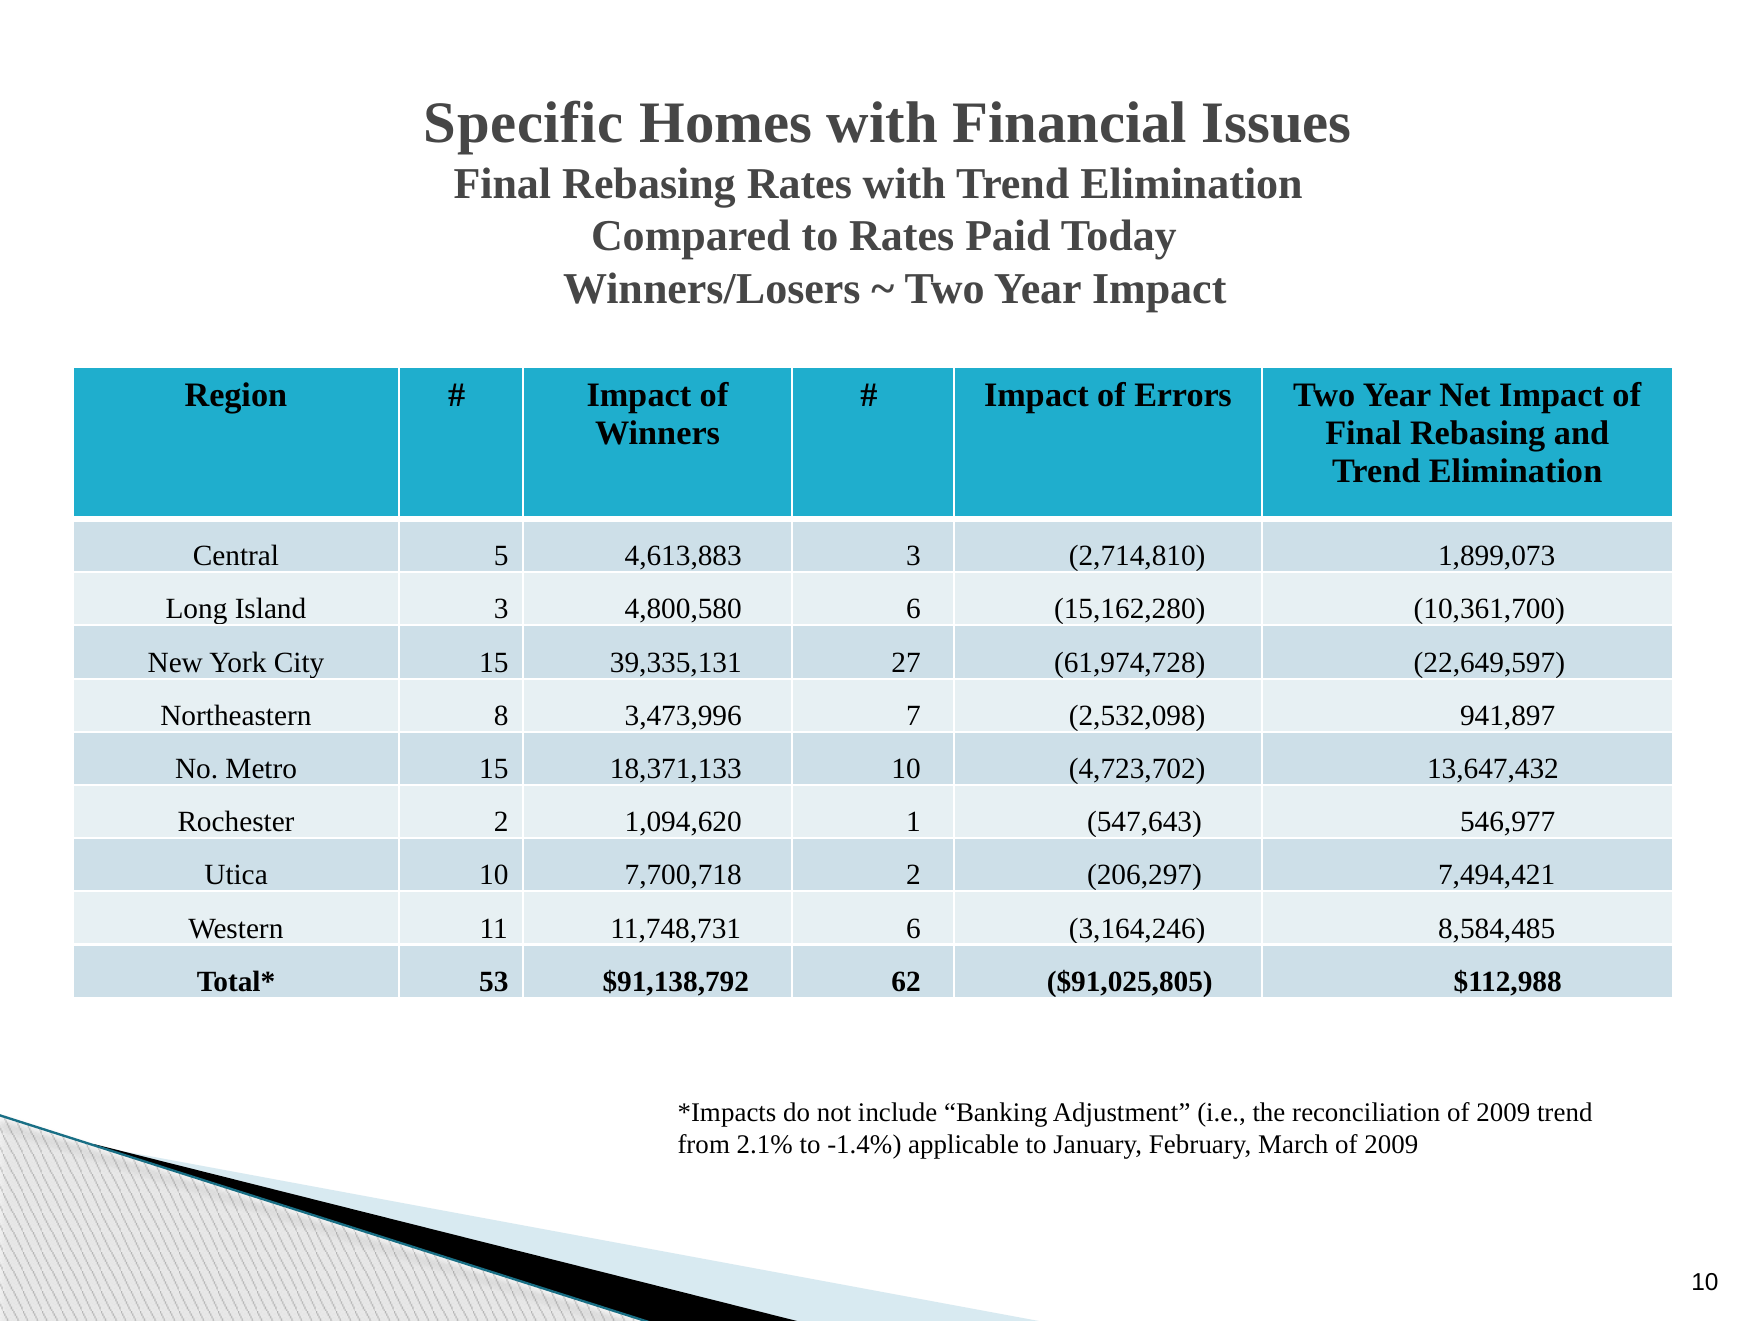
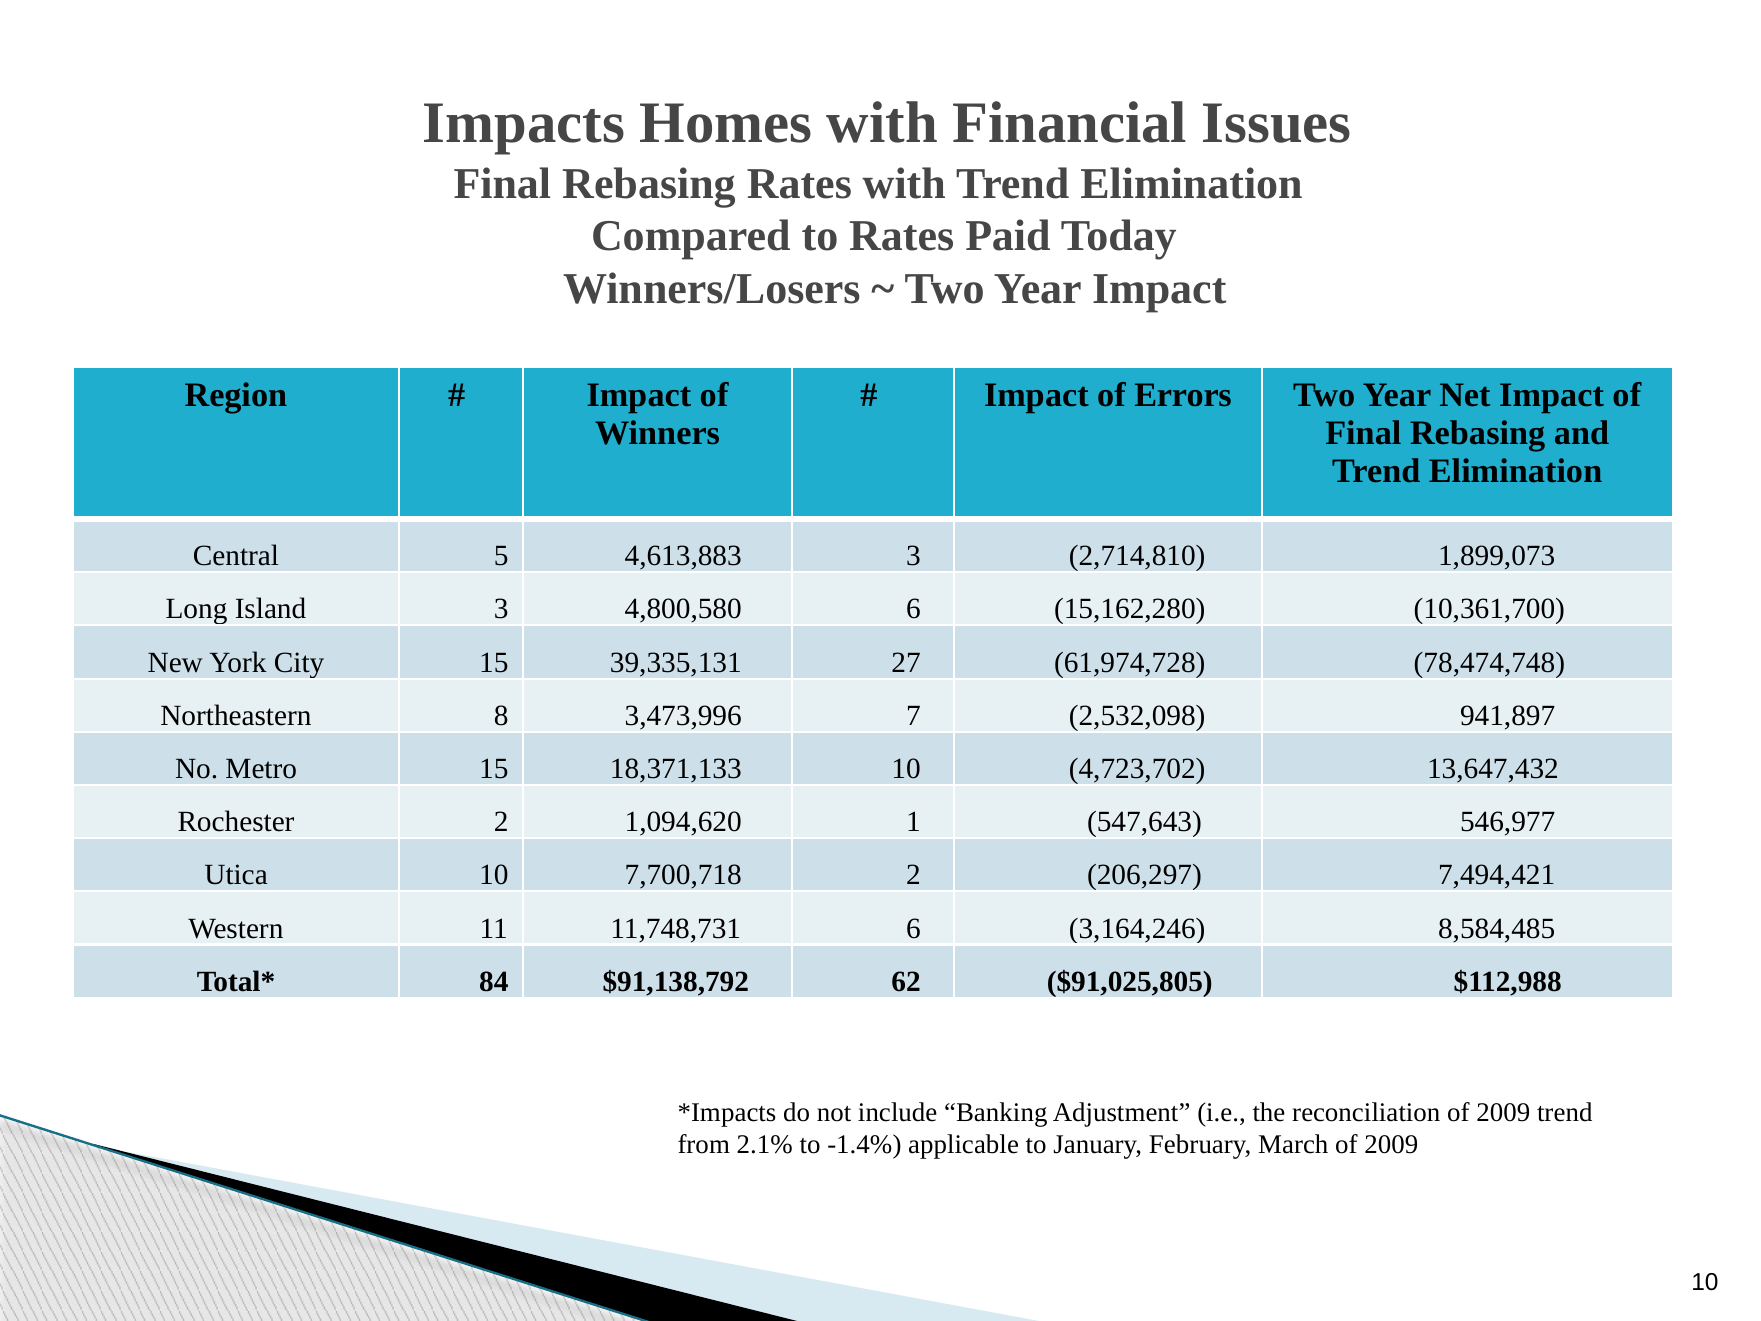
Specific: Specific -> Impacts
22,649,597: 22,649,597 -> 78,474,748
53: 53 -> 84
